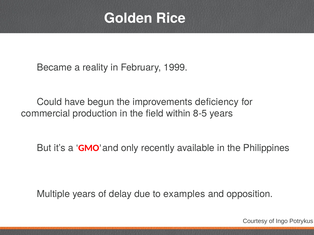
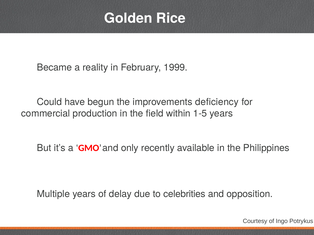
8-5: 8-5 -> 1-5
examples: examples -> celebrities
